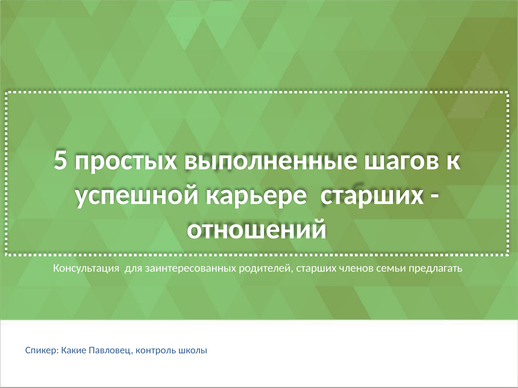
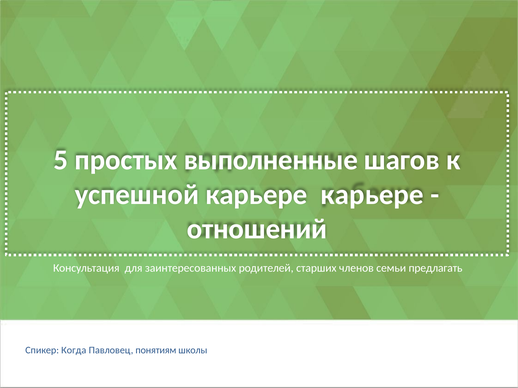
карьере старших: старших -> карьере
Какие: Какие -> Когда
контроль: контроль -> понятиям
